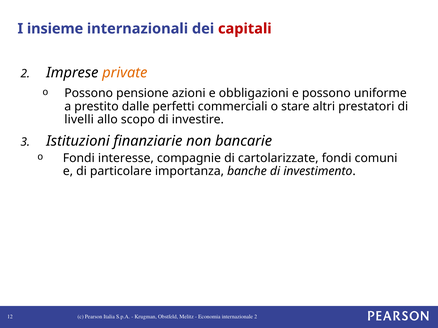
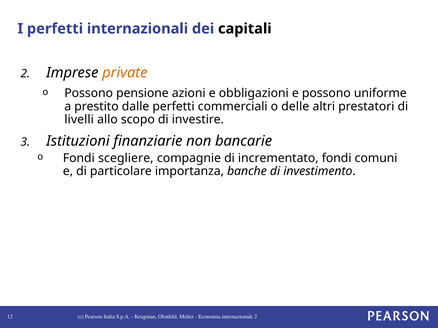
I insieme: insieme -> perfetti
capitali colour: red -> black
stare: stare -> delle
interesse: interesse -> scegliere
cartolarizzate: cartolarizzate -> incrementato
